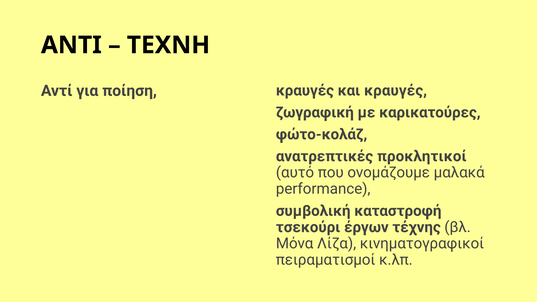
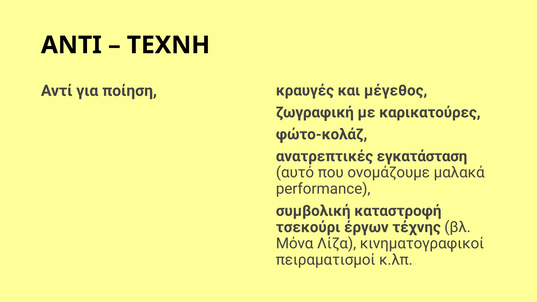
και κραυγές: κραυγές -> μέγεθος
προκλητικοί: προκλητικοί -> εγκατάσταση
